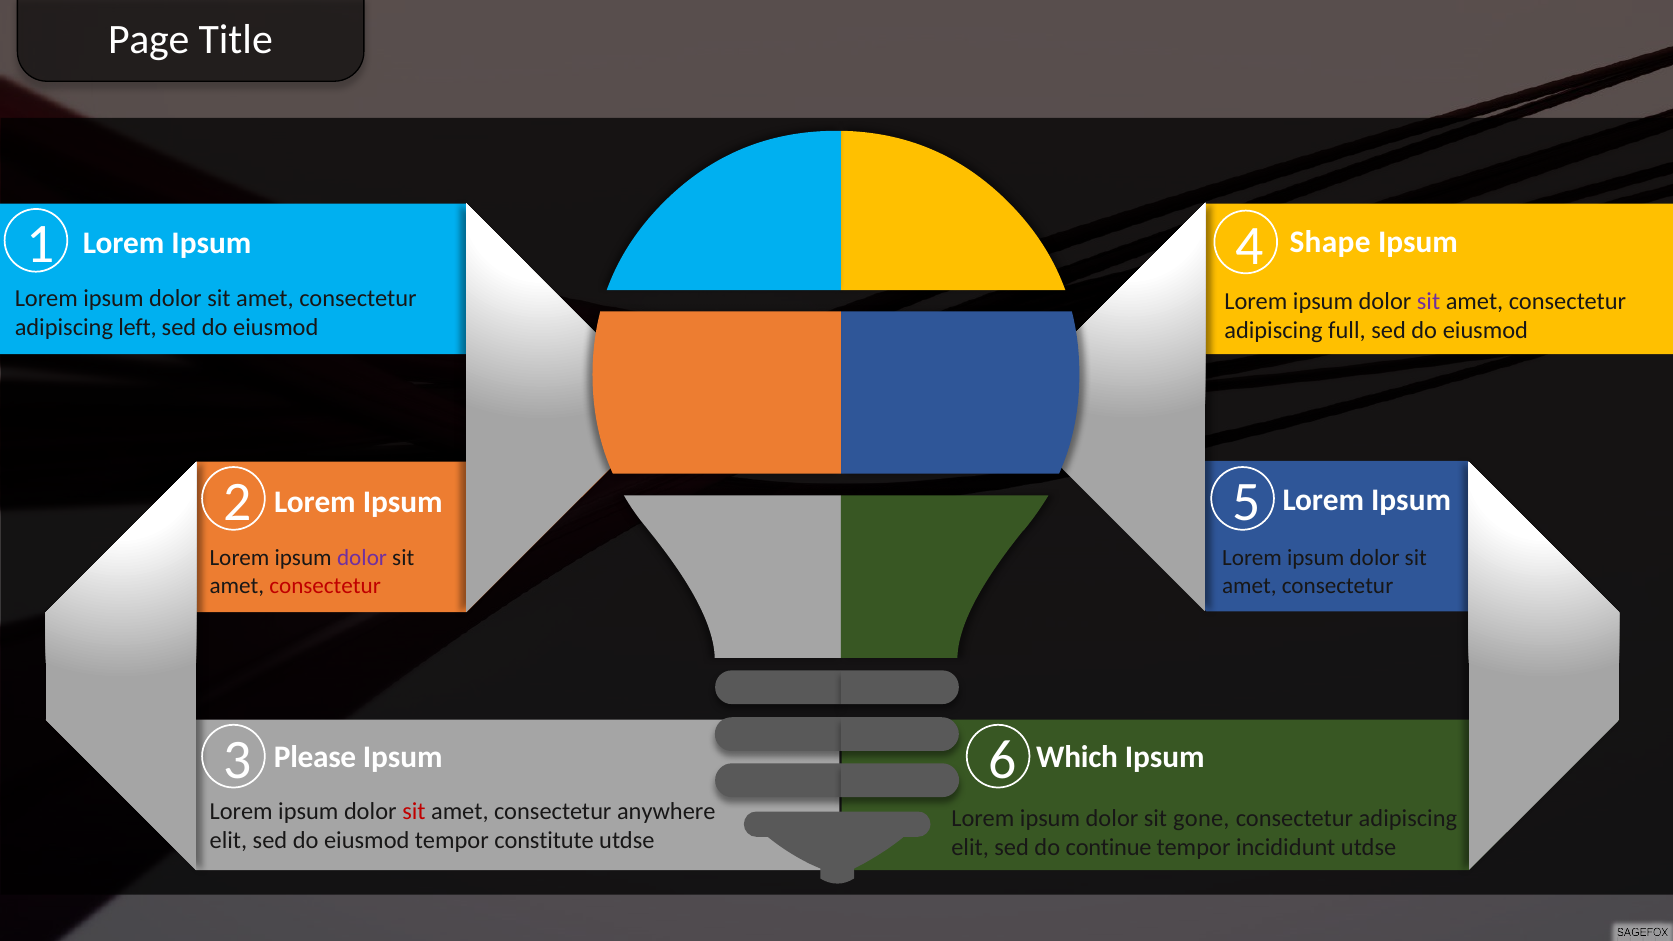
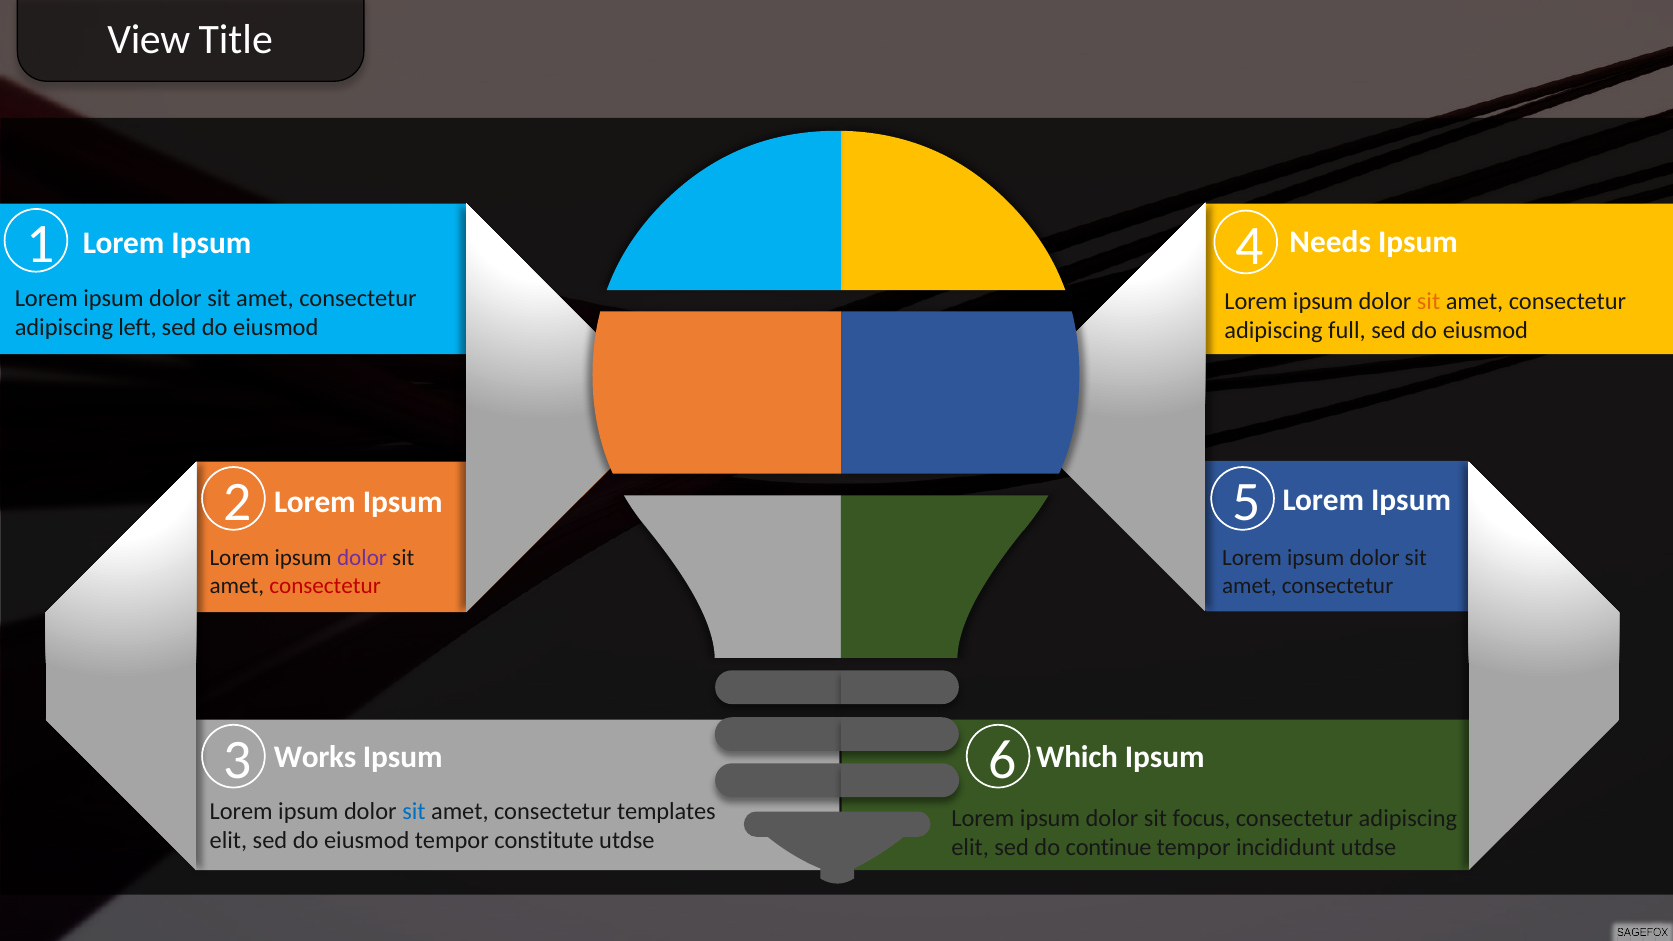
Page: Page -> View
Shape: Shape -> Needs
sit at (1429, 302) colour: purple -> orange
Please: Please -> Works
sit at (414, 811) colour: red -> blue
anywhere: anywhere -> templates
gone: gone -> focus
